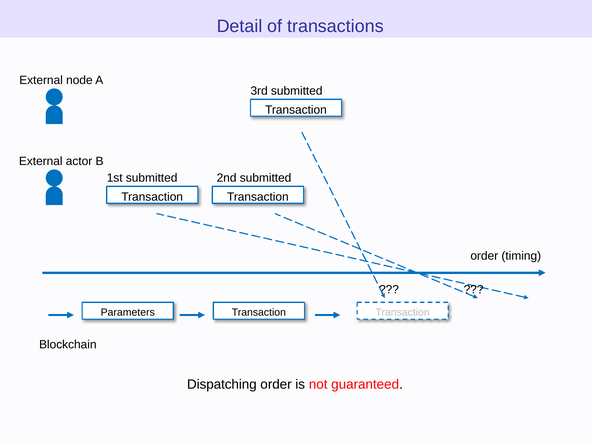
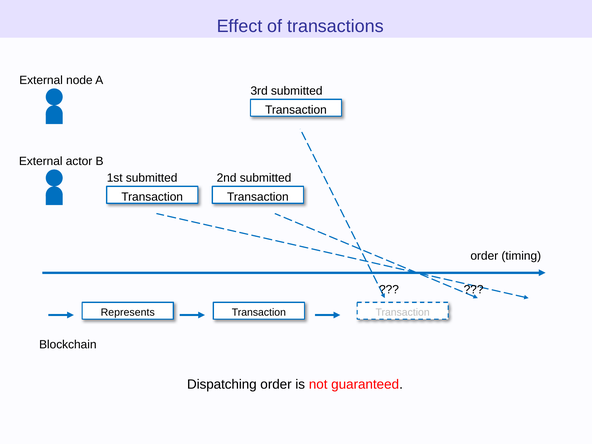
Detail: Detail -> Effect
Parameters: Parameters -> Represents
